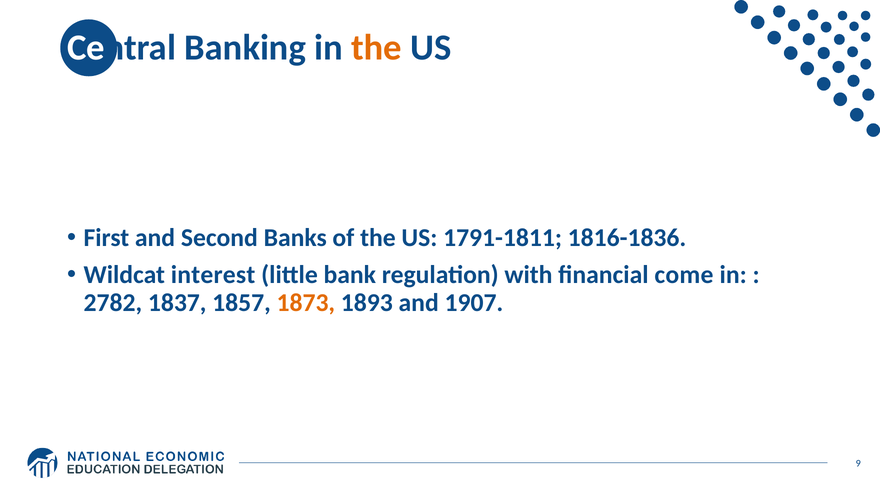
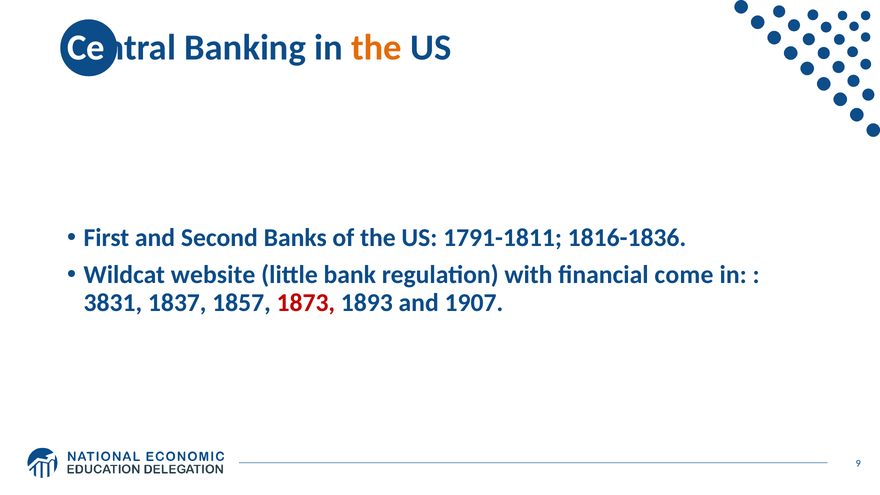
interest: interest -> website
2782: 2782 -> 3831
1873 colour: orange -> red
